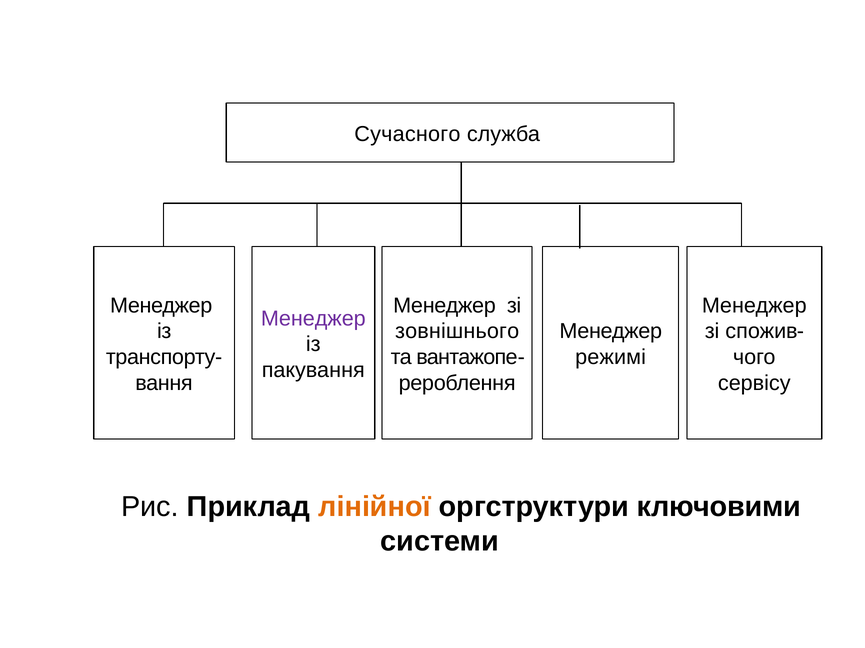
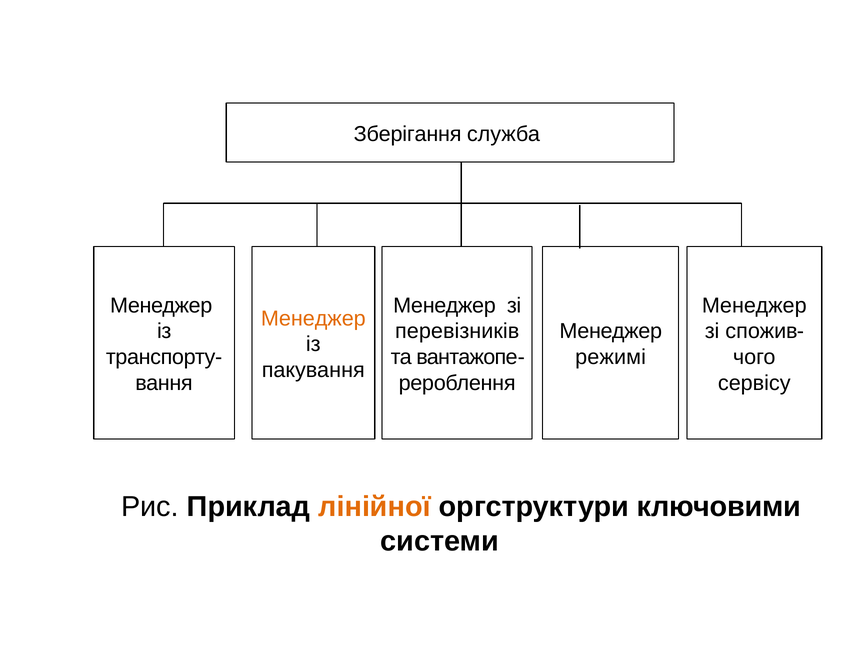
Сучасного: Сучасного -> Зберігання
Менеджер at (313, 319) colour: purple -> orange
зовнішнього: зовнішнього -> перевізників
